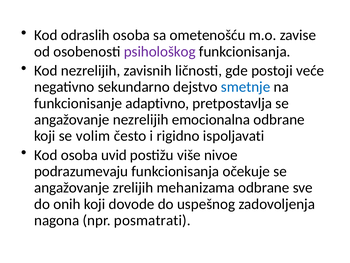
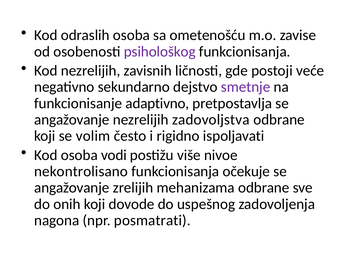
smetnje colour: blue -> purple
emocionalna: emocionalna -> zadovoljstva
uvid: uvid -> vodi
podrazumevaju: podrazumevaju -> nekontrolisano
